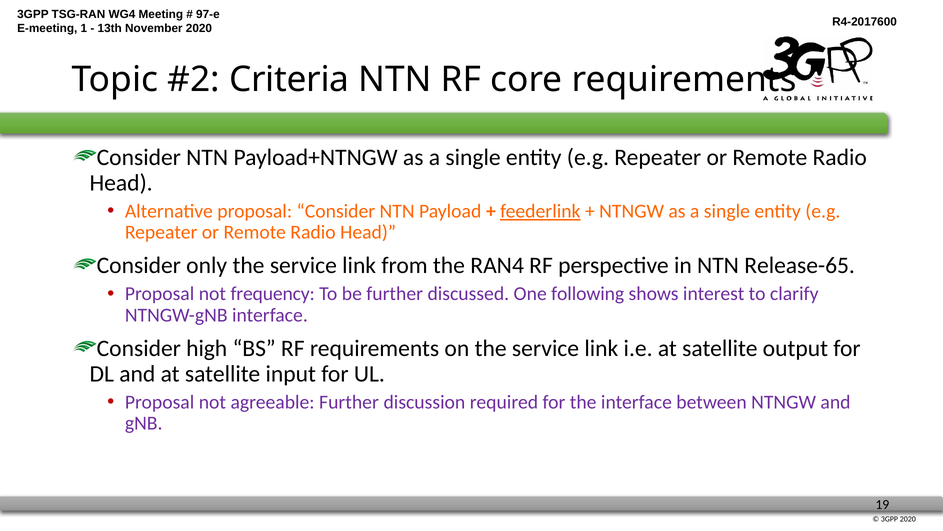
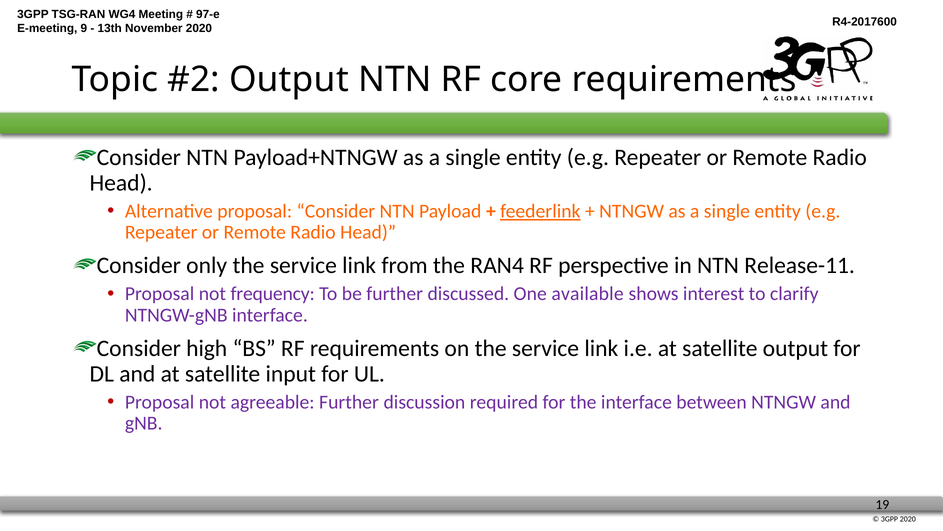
1: 1 -> 9
Criteria at (289, 79): Criteria -> Output
Release-65: Release-65 -> Release-11
following: following -> available
